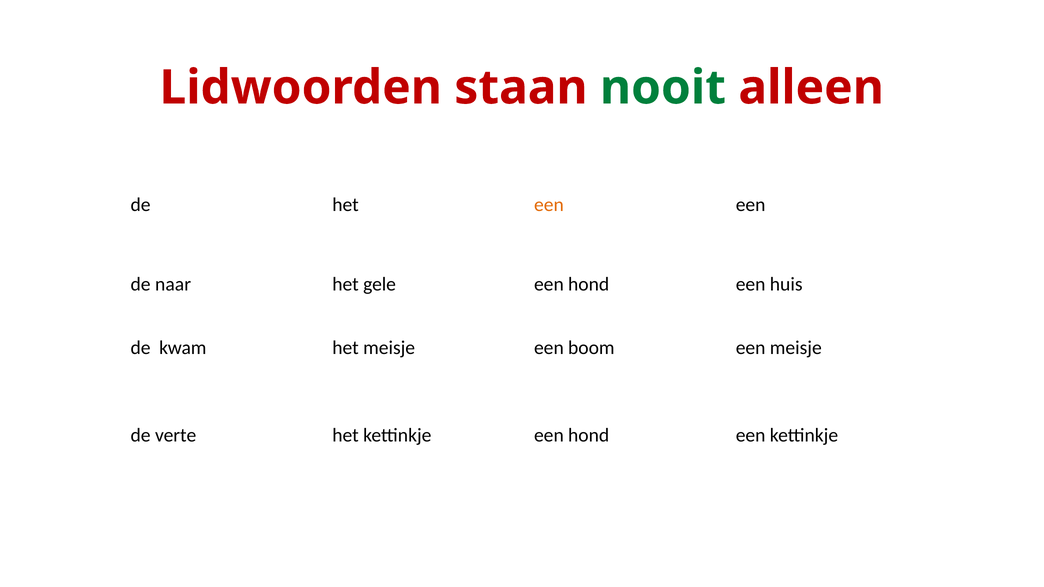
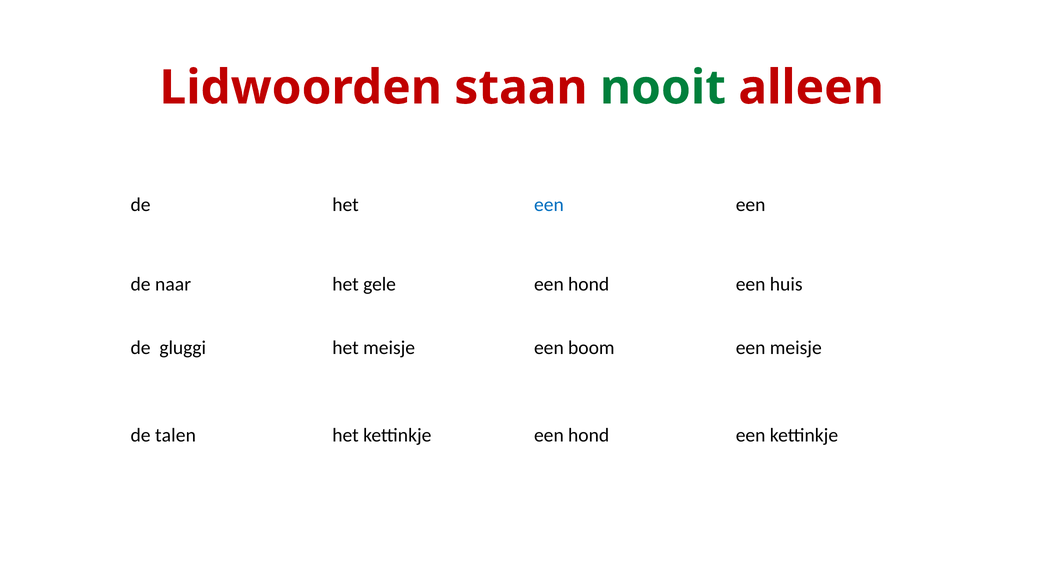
een at (549, 205) colour: orange -> blue
kwam: kwam -> gluggi
verte: verte -> talen
